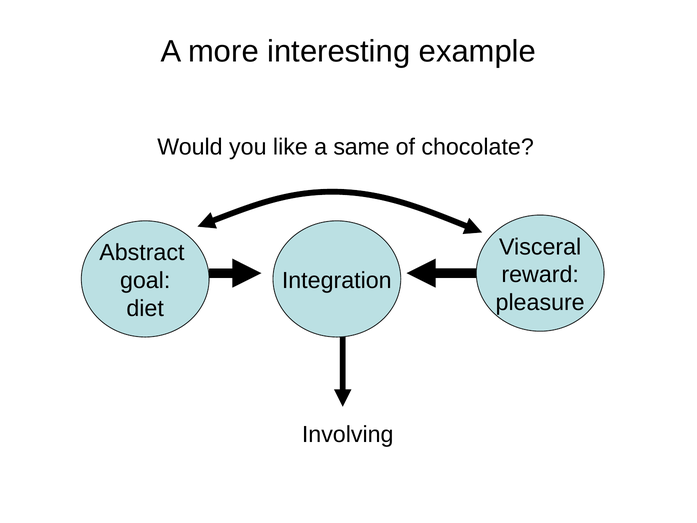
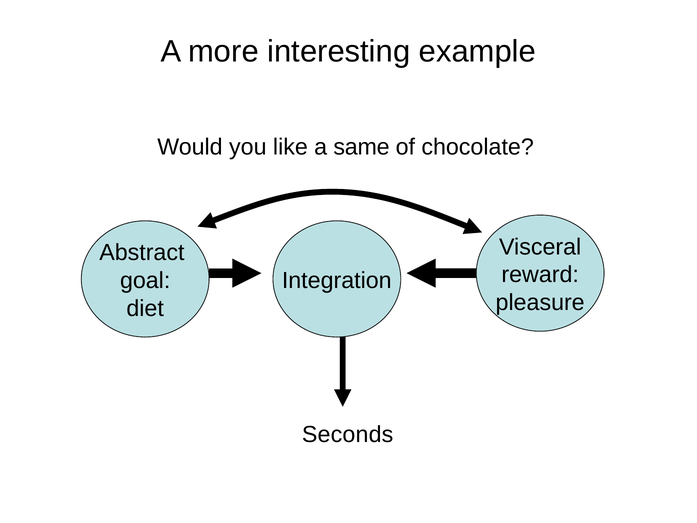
Involving: Involving -> Seconds
